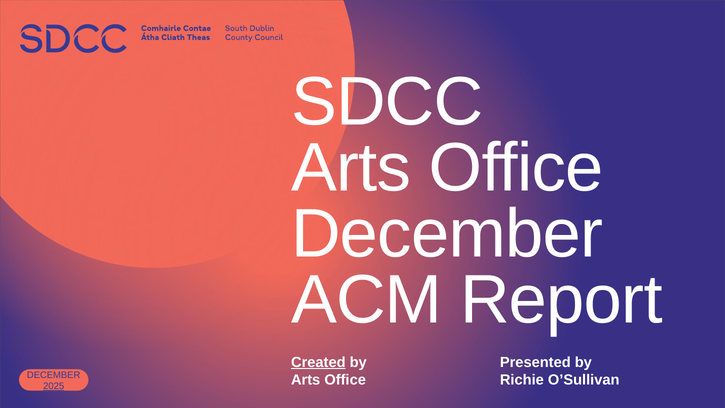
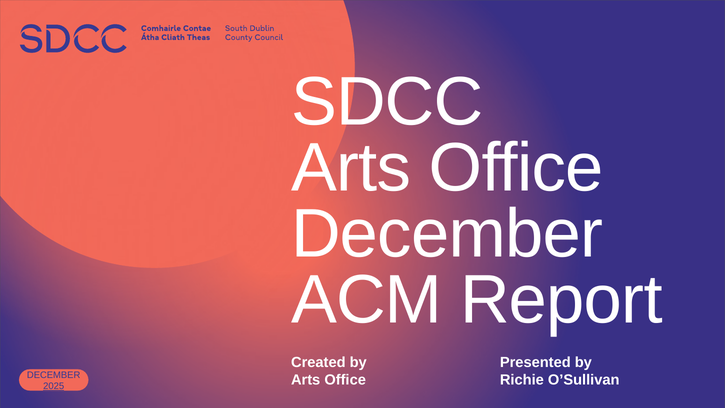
Created underline: present -> none
